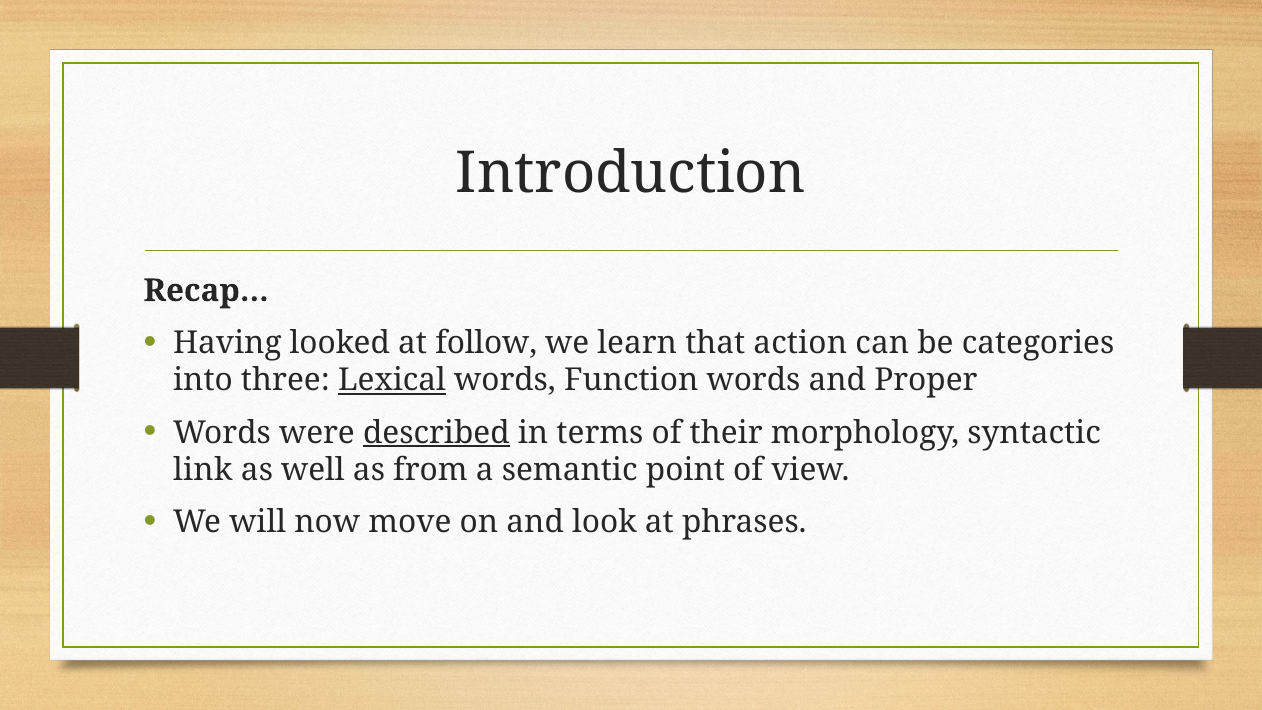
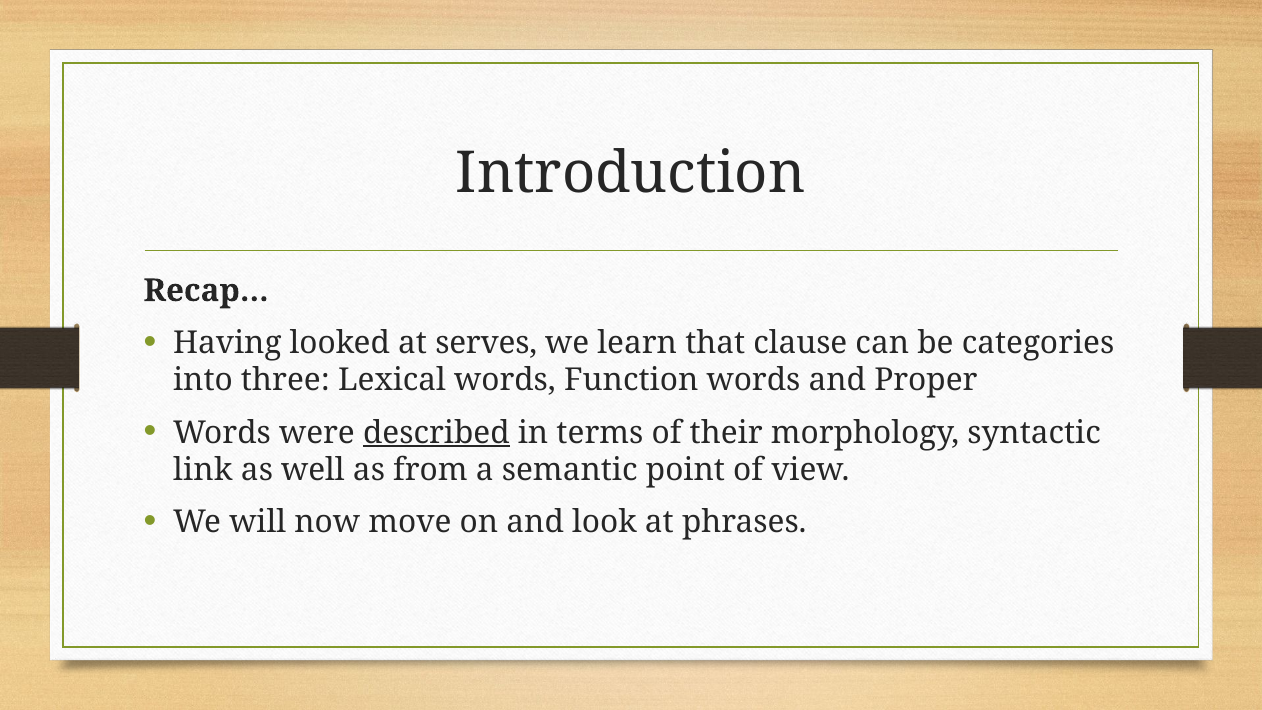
follow: follow -> serves
action: action -> clause
Lexical underline: present -> none
